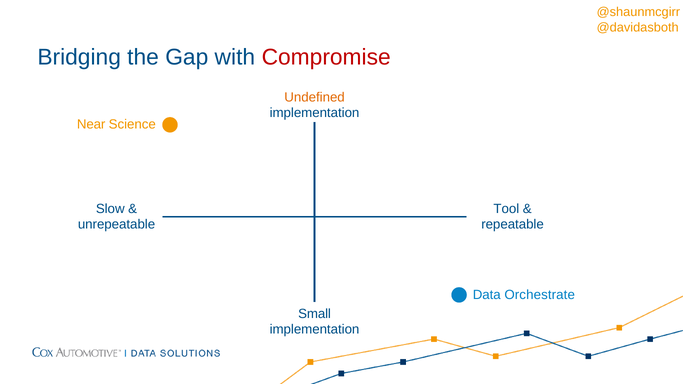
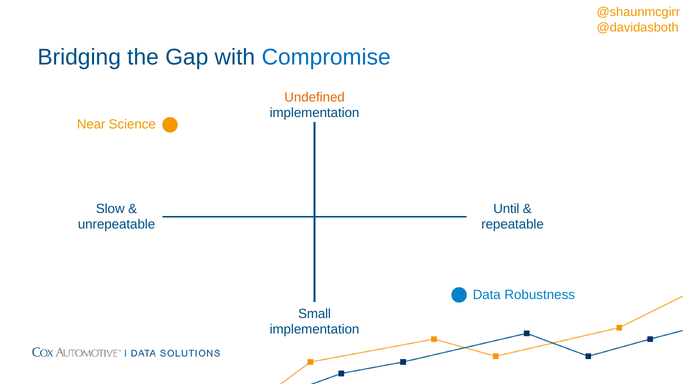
Compromise colour: red -> blue
Tool: Tool -> Until
Orchestrate: Orchestrate -> Robustness
